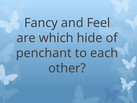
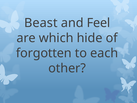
Fancy: Fancy -> Beast
penchant: penchant -> forgotten
